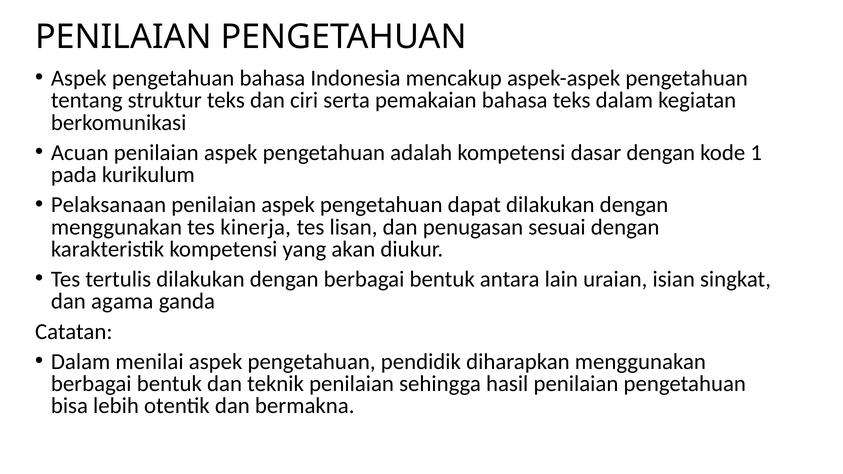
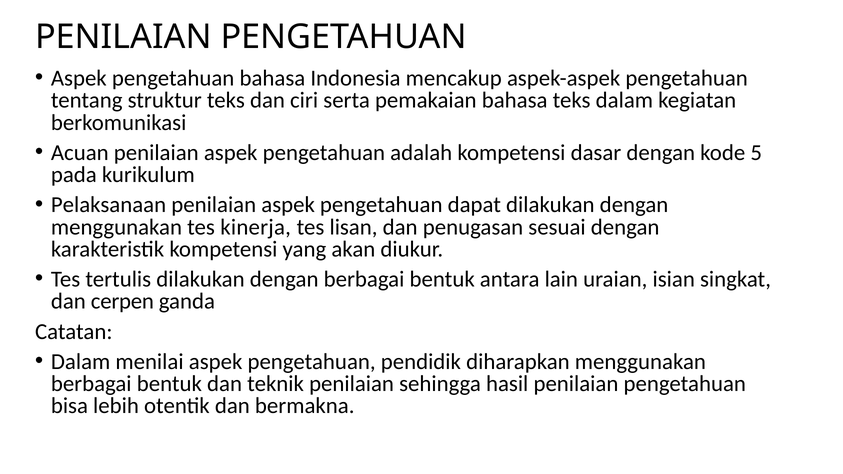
1: 1 -> 5
agama: agama -> cerpen
